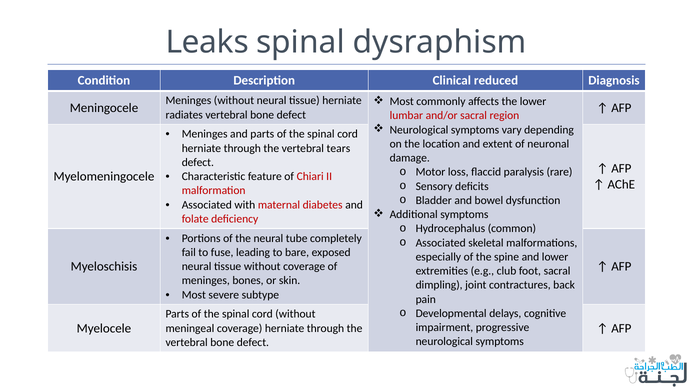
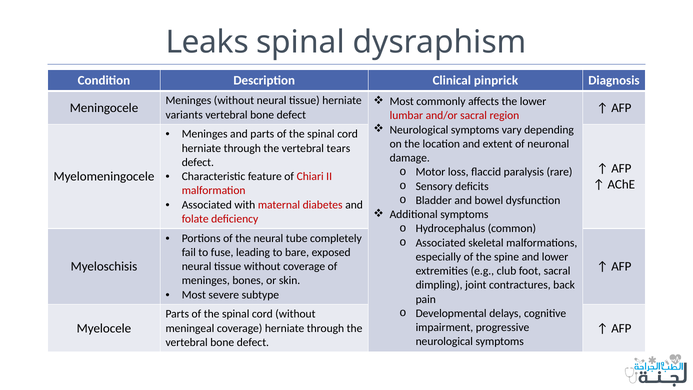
reduced: reduced -> pinprick
radiates: radiates -> variants
